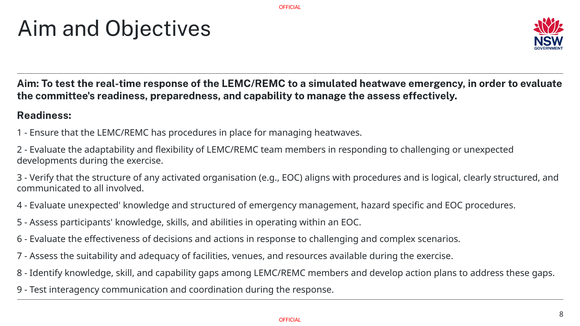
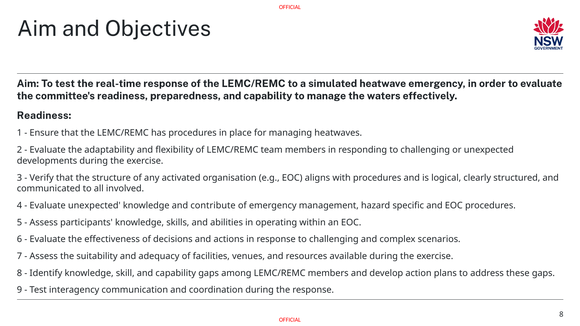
the assess: assess -> waters
and structured: structured -> contribute
